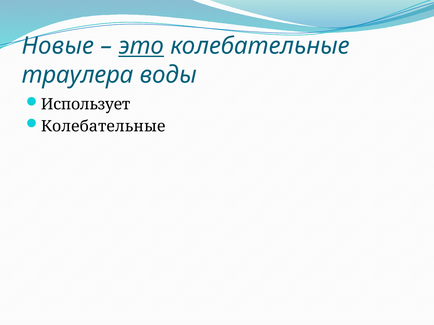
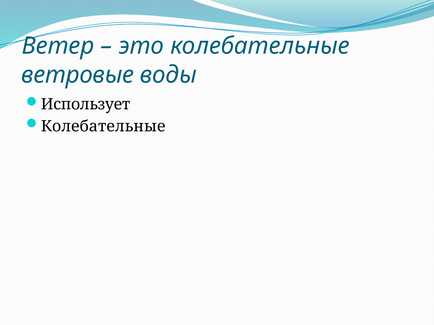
Новые: Новые -> Ветер
это underline: present -> none
траулера: траулера -> ветровые
